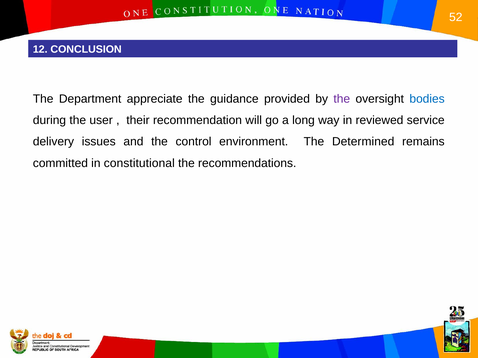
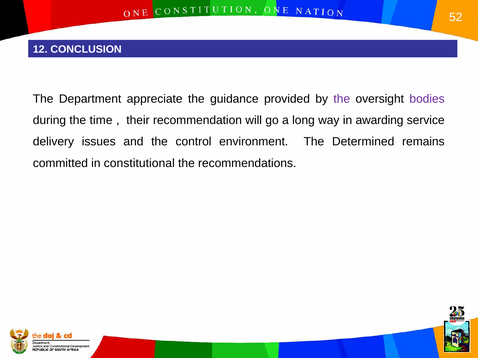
bodies colour: blue -> purple
user: user -> time
reviewed: reviewed -> awarding
